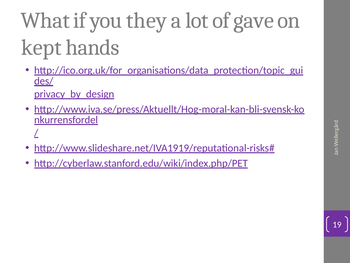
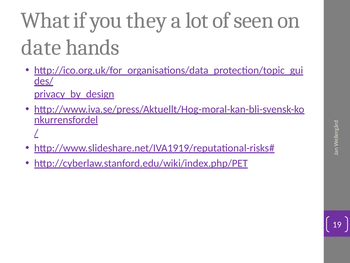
gave: gave -> seen
kept: kept -> date
